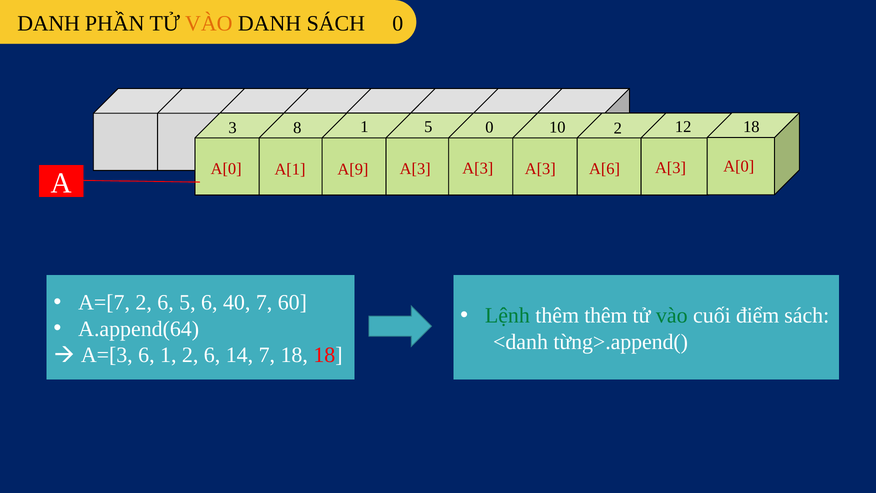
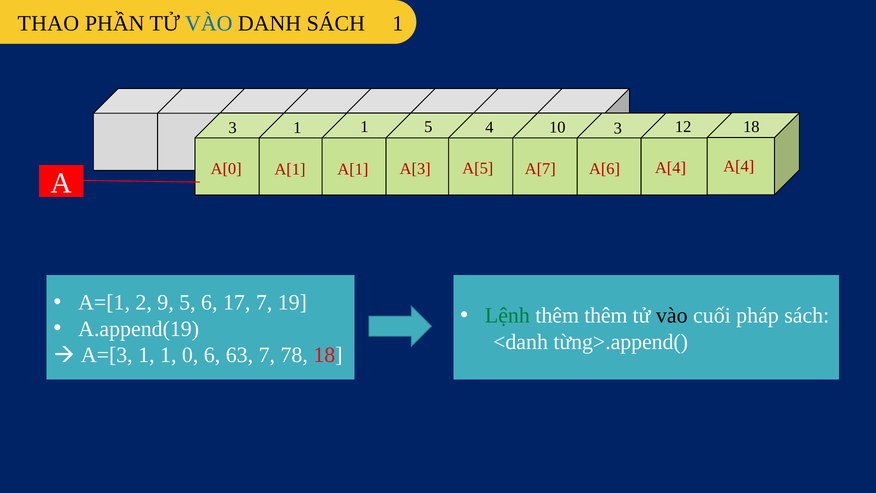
DANH at (49, 23): DANH -> THAO
VÀO at (209, 23) colour: orange -> blue
SÁCH 0: 0 -> 1
3 8: 8 -> 1
5 0: 0 -> 4
10 2: 2 -> 3
A[0 at (739, 166): A[0 -> A[4
A[3 at (540, 169): A[3 -> A[7
A[6 A[3: A[3 -> A[4
A[1 A[9: A[9 -> A[1
A[3 A[3: A[3 -> A[5
A=[7: A=[7 -> A=[1
6 at (166, 302): 6 -> 9
40: 40 -> 17
60: 60 -> 19
vào at (672, 316) colour: green -> black
điểm: điểm -> pháp
A.append(64: A.append(64 -> A.append(19
A=[3 6: 6 -> 1
1 2: 2 -> 0
14: 14 -> 63
7 18: 18 -> 78
